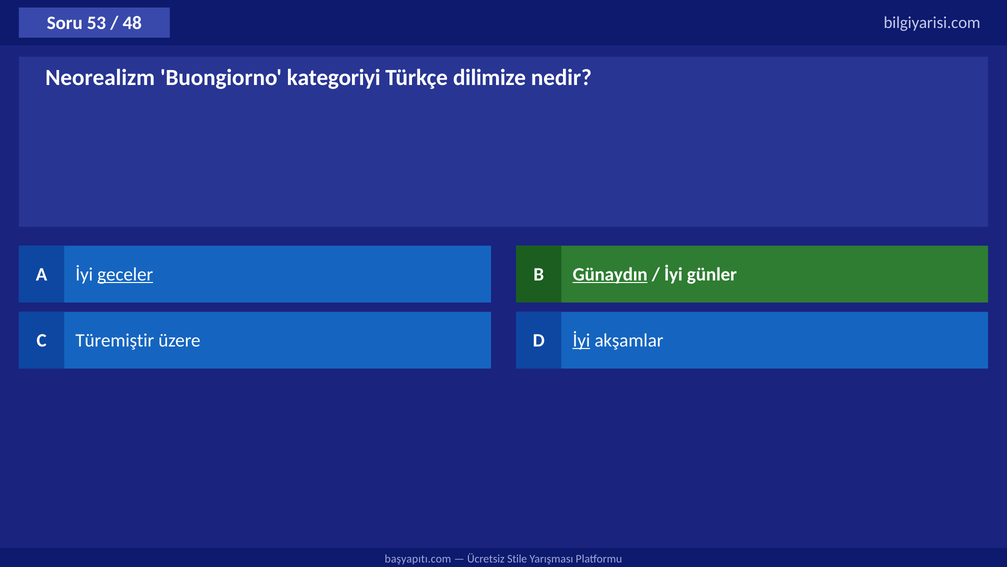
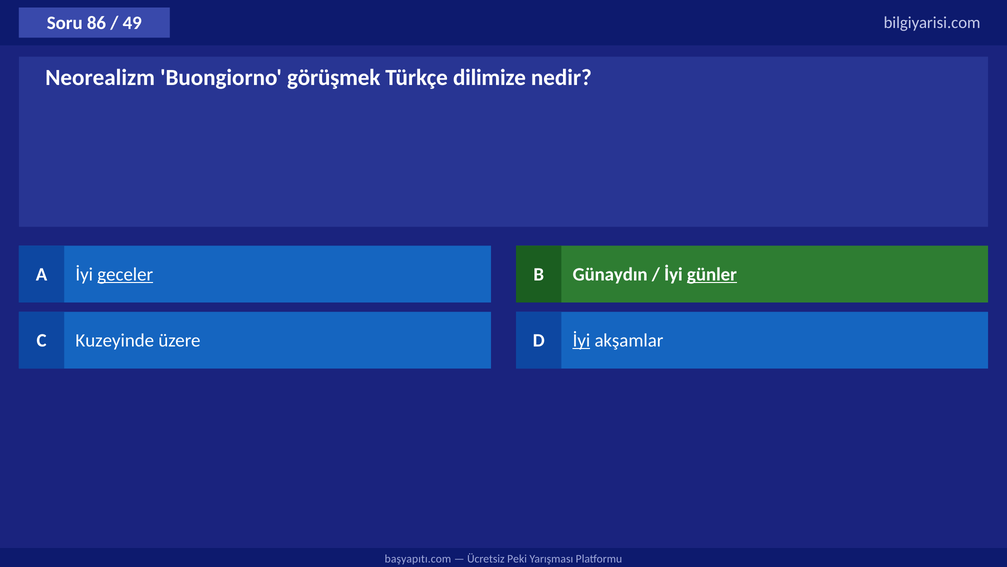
53: 53 -> 86
48: 48 -> 49
kategoriyi: kategoriyi -> görüşmek
Günaydın underline: present -> none
günler underline: none -> present
Türemiştir: Türemiştir -> Kuzeyinde
Stile: Stile -> Peki
